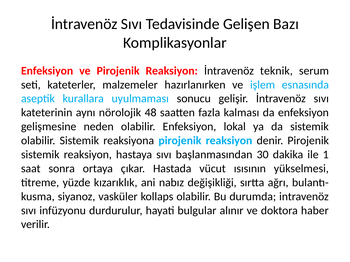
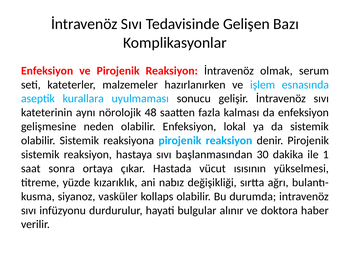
teknik: teknik -> olmak
